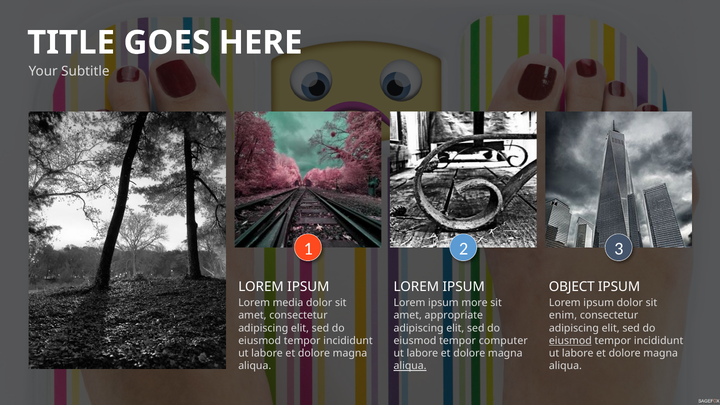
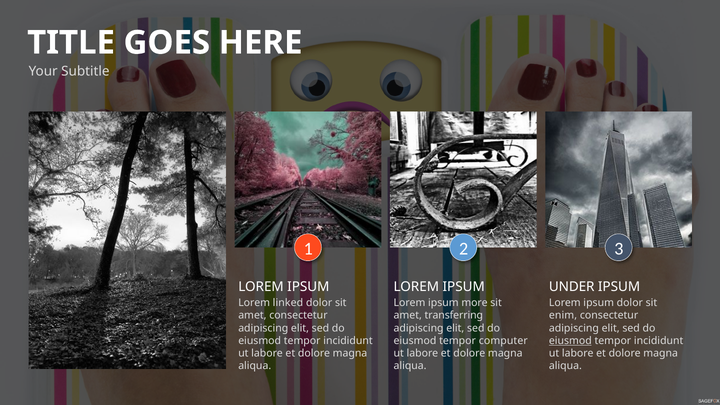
OBJECT: OBJECT -> UNDER
media: media -> linked
appropriate: appropriate -> transferring
aliqua at (410, 366) underline: present -> none
